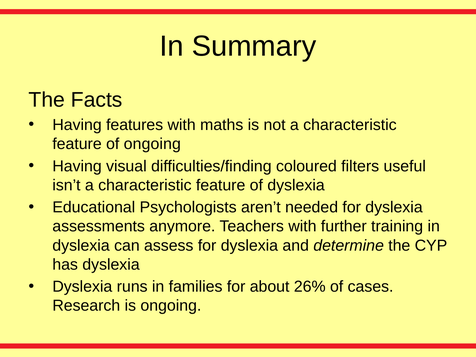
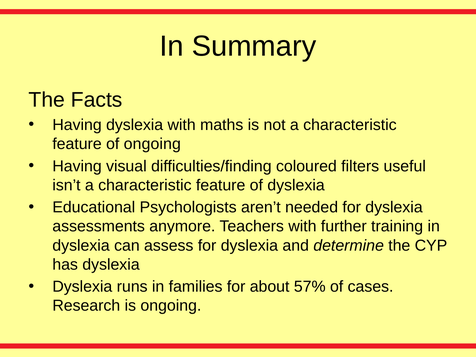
Having features: features -> dyslexia
26%: 26% -> 57%
